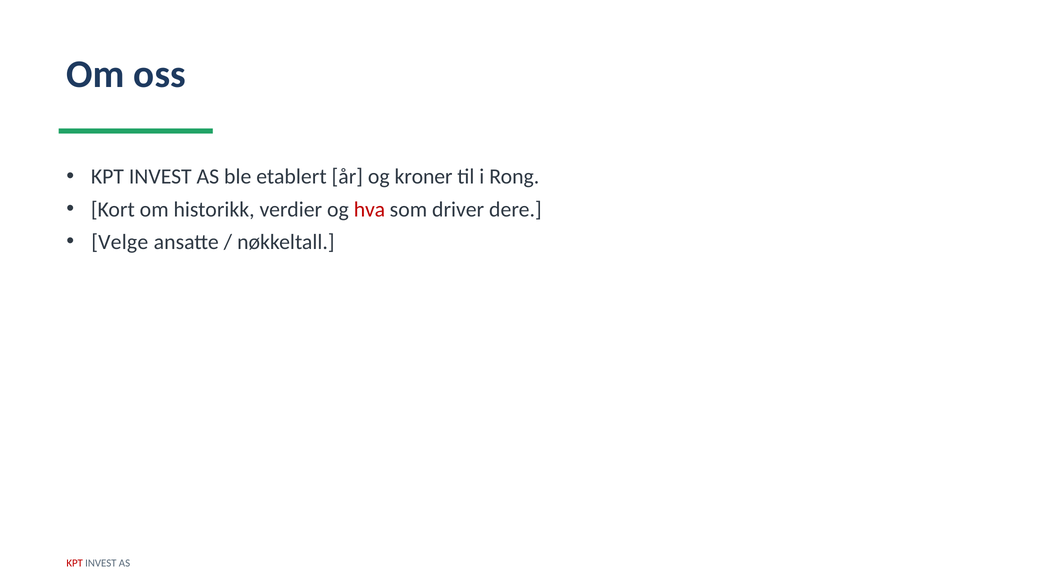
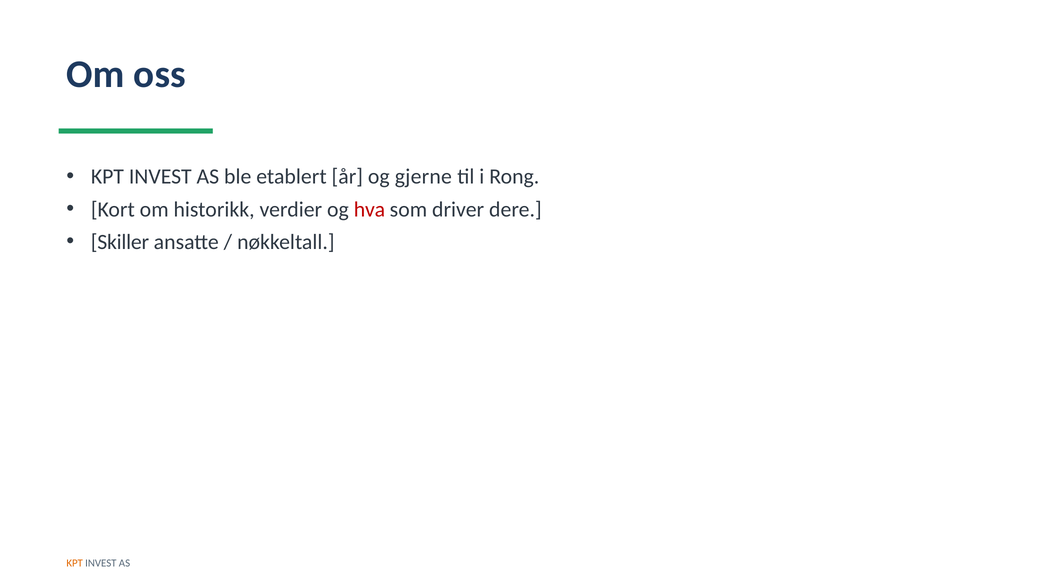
kroner: kroner -> gjerne
Velge: Velge -> Skiller
KPT at (75, 563) colour: red -> orange
